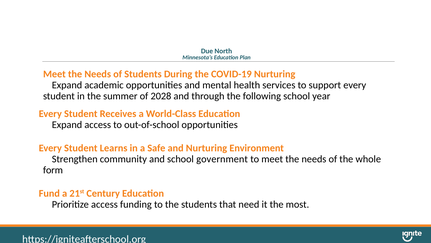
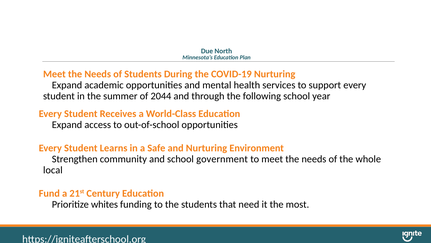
2028: 2028 -> 2044
form: form -> local
access at (104, 204): access -> whites
